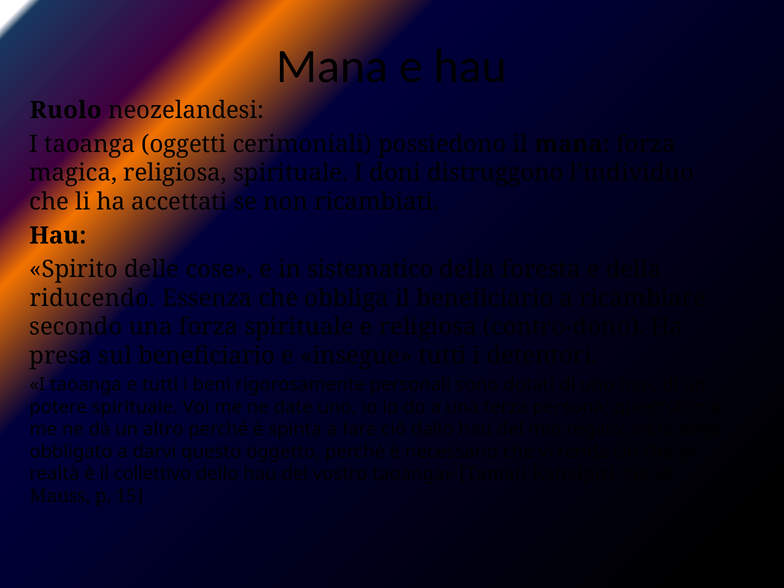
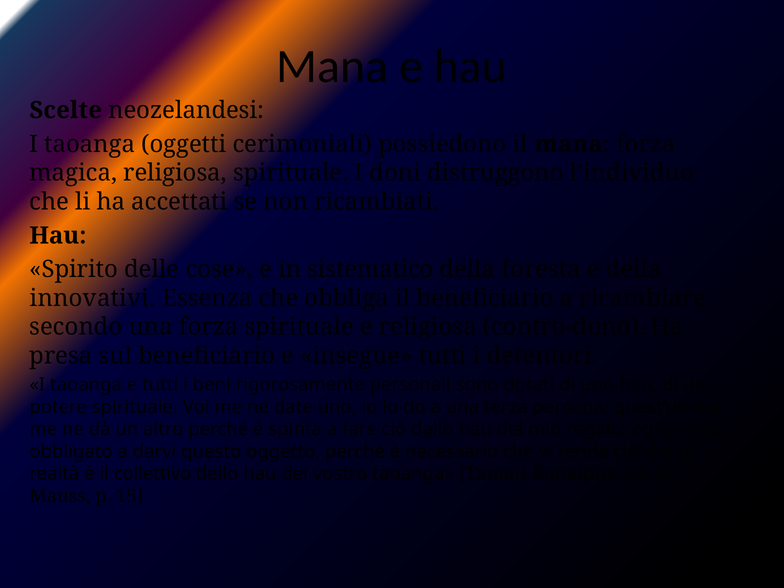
Ruolo: Ruolo -> Scelte
riducendo: riducendo -> innovativi
